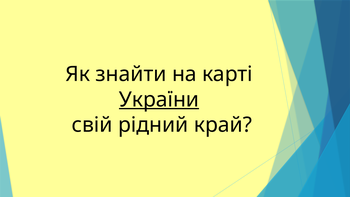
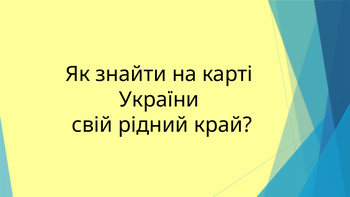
України underline: present -> none
